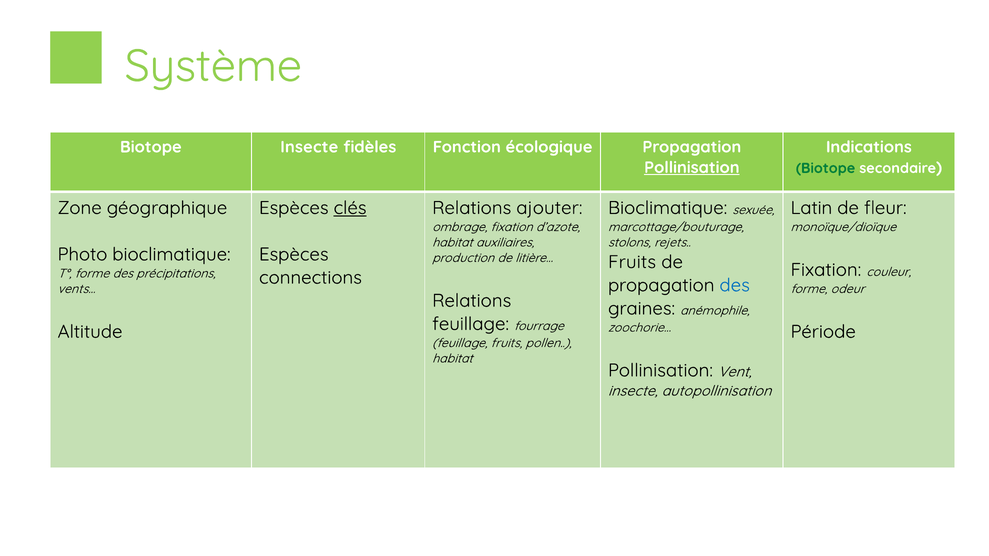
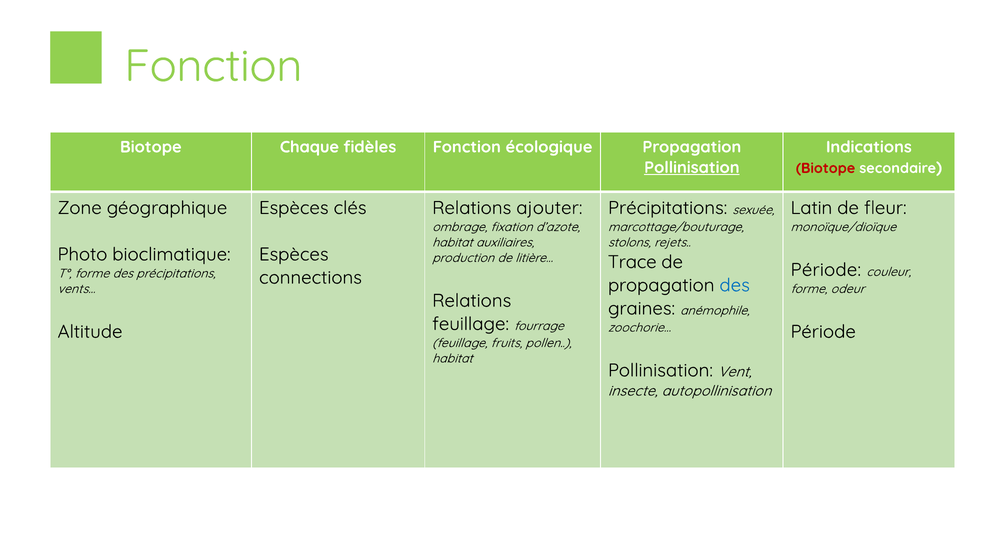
Système at (213, 66): Système -> Fonction
Biotope Insecte: Insecte -> Chaque
Biotope at (826, 168) colour: green -> red
clés underline: present -> none
Bioclimatique at (668, 208): Bioclimatique -> Précipitations
Fruits at (632, 262): Fruits -> Trace
Fixation at (826, 270): Fixation -> Période
